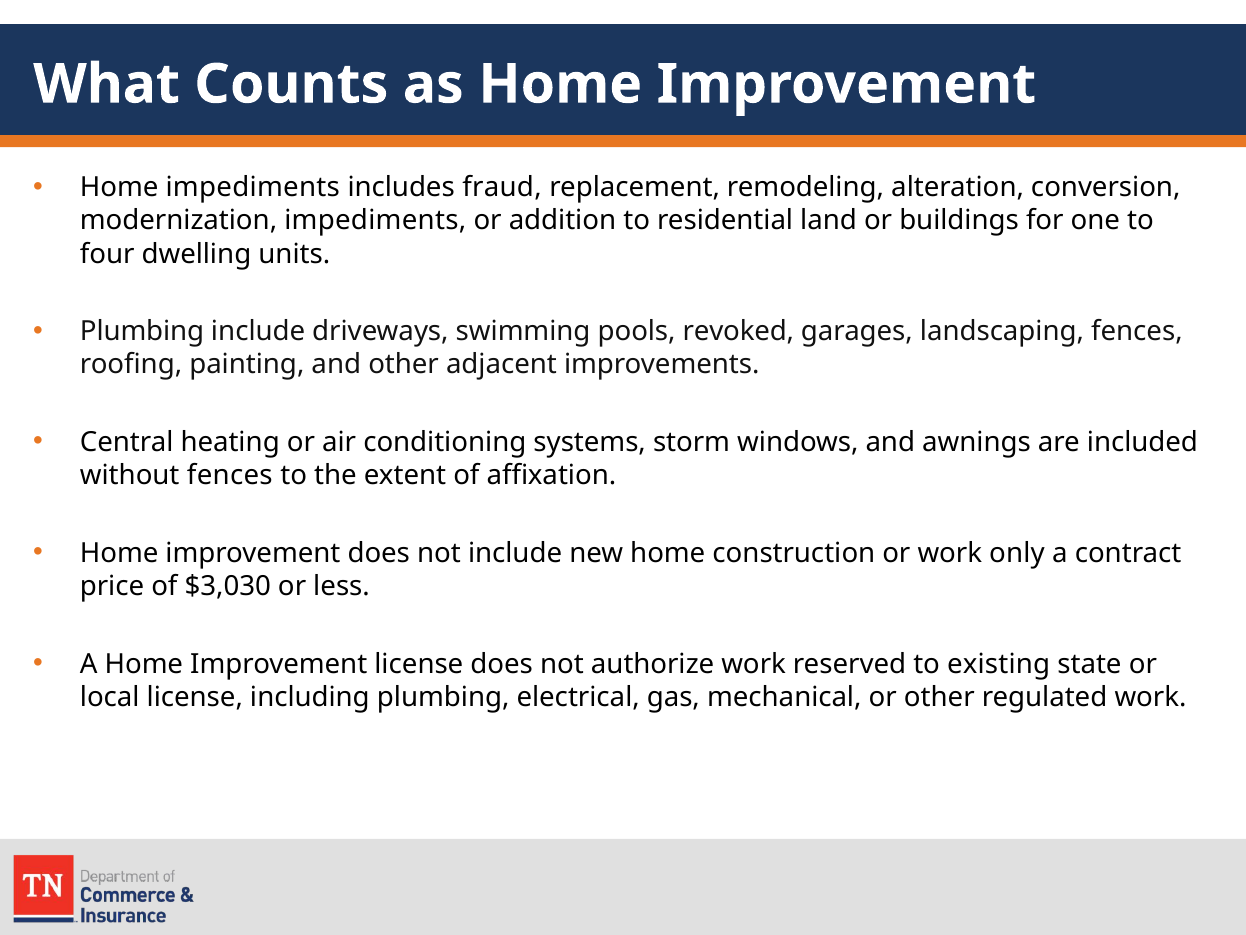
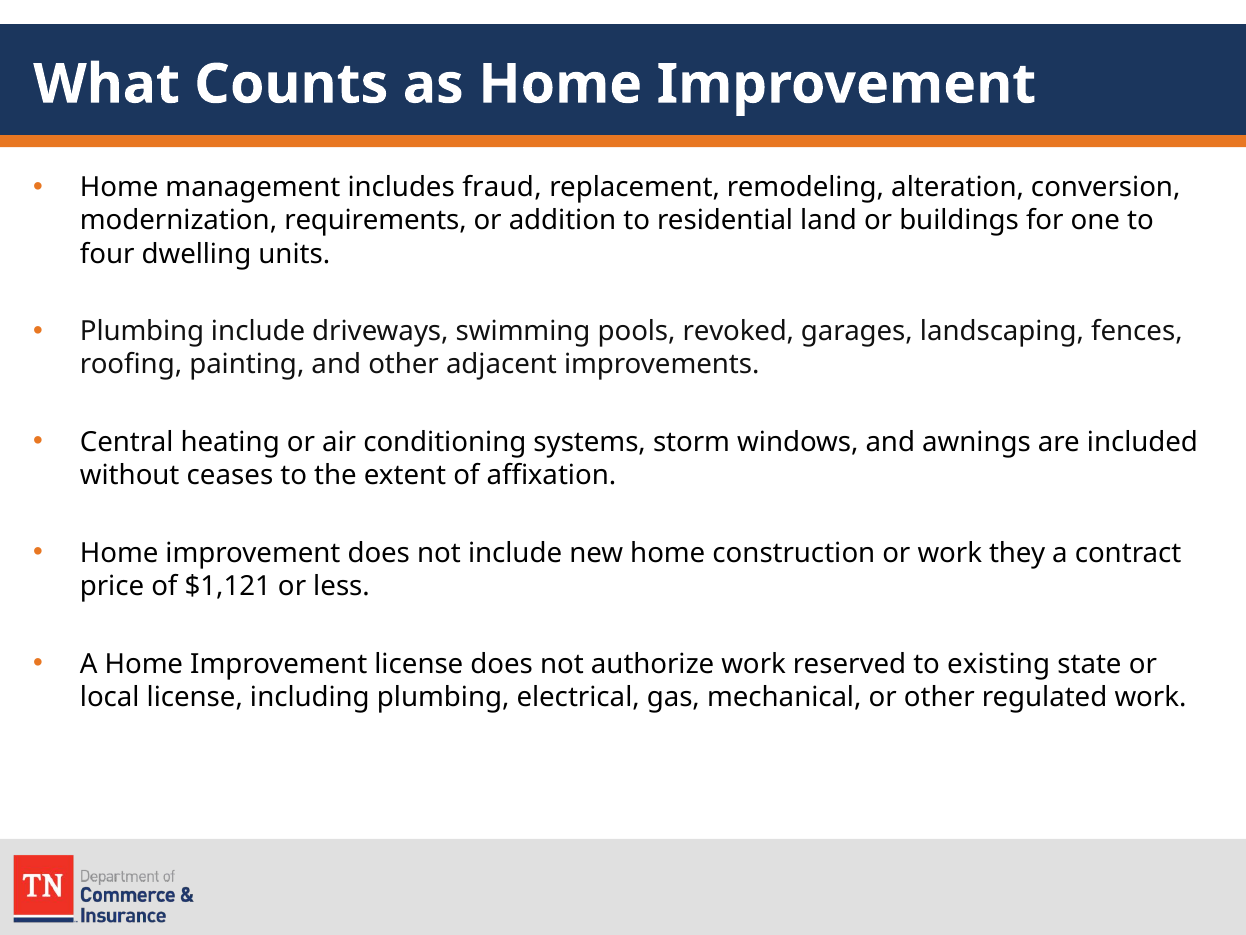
Home impediments: impediments -> management
modernization impediments: impediments -> requirements
without fences: fences -> ceases
only: only -> they
$3,030: $3,030 -> $1,121
